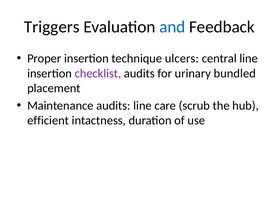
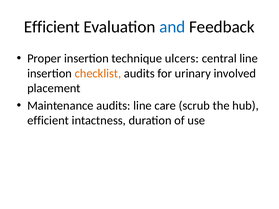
Triggers at (52, 27): Triggers -> Efficient
checklist colour: purple -> orange
bundled: bundled -> involved
